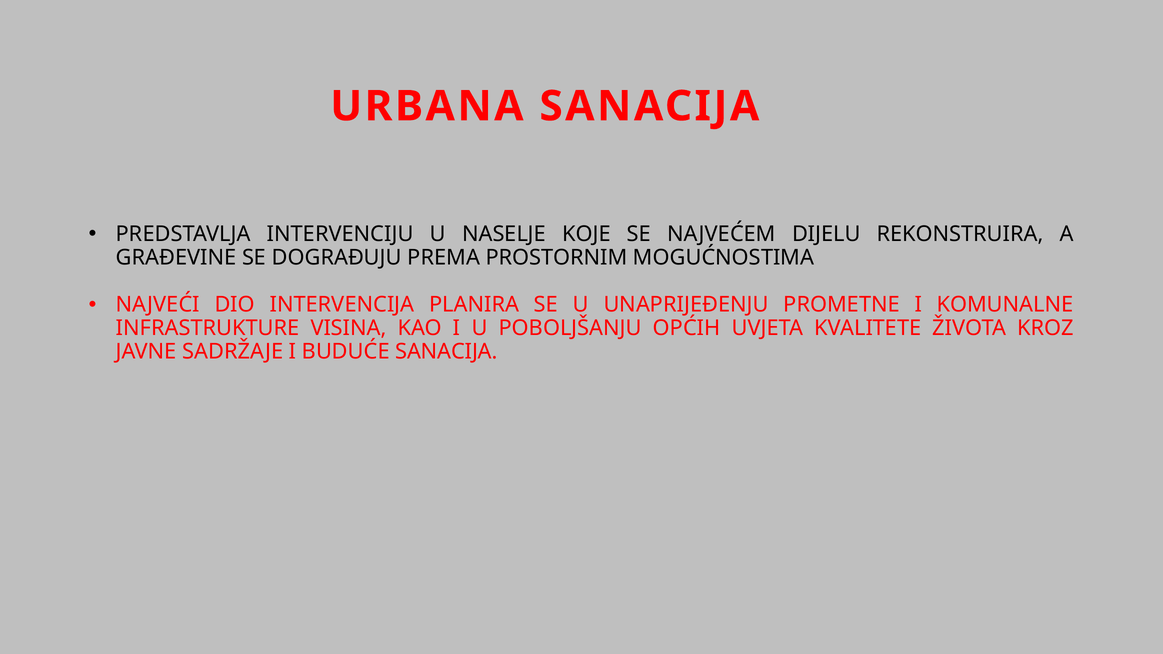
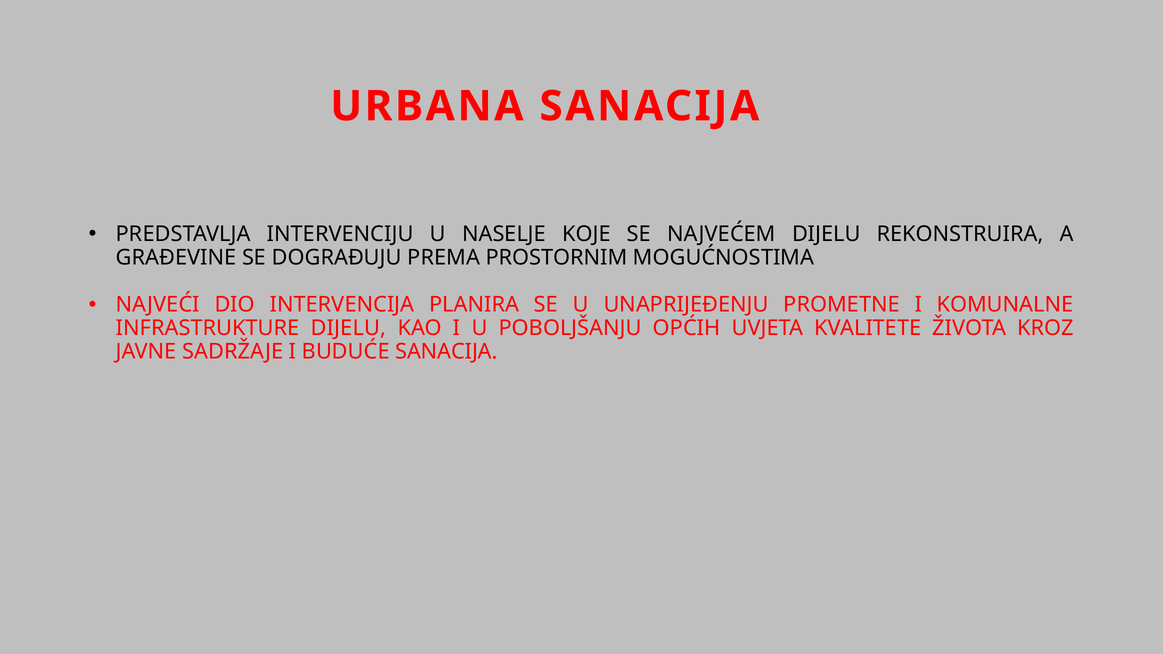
INFRASTRUKTURE VISINA: VISINA -> DIJELU
